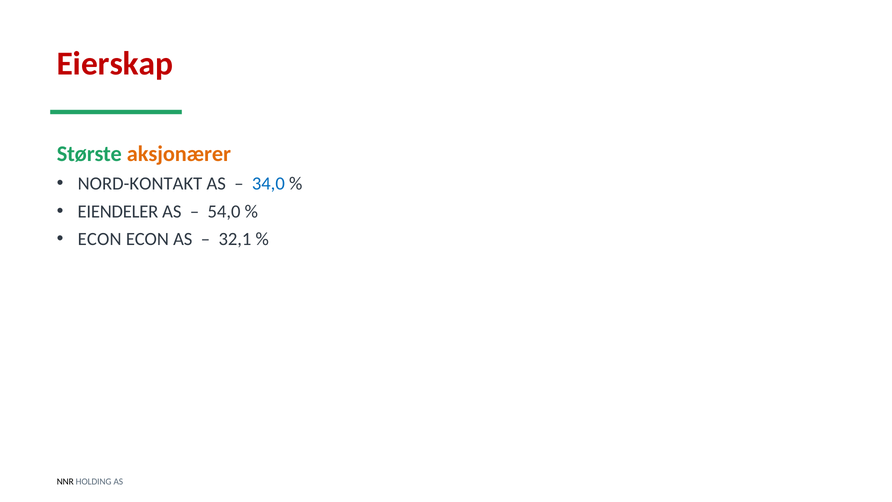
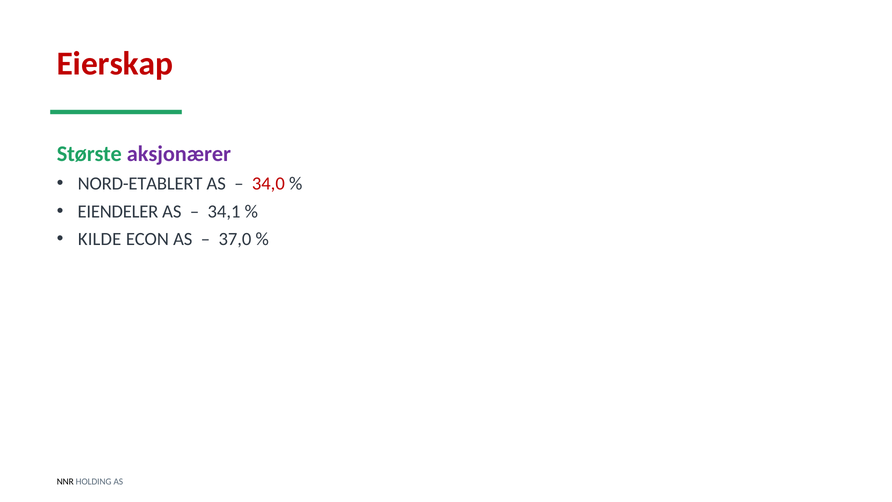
aksjonærer colour: orange -> purple
NORD-KONTAKT: NORD-KONTAKT -> NORD-ETABLERT
34,0 colour: blue -> red
54,0: 54,0 -> 34,1
ECON at (100, 239): ECON -> KILDE
32,1: 32,1 -> 37,0
